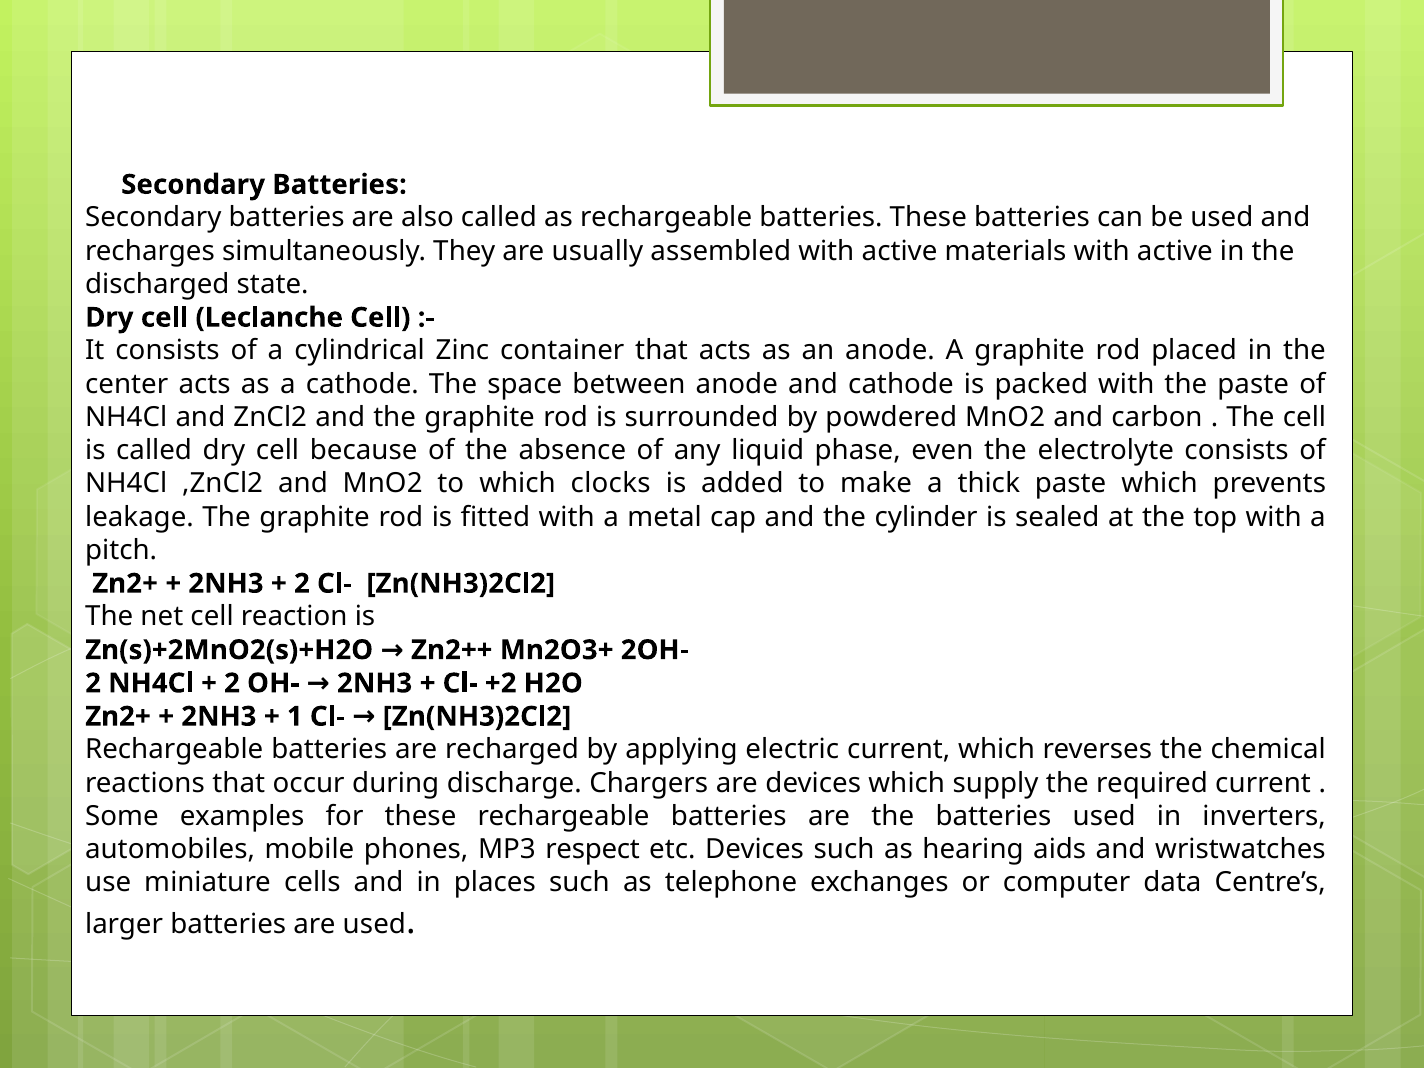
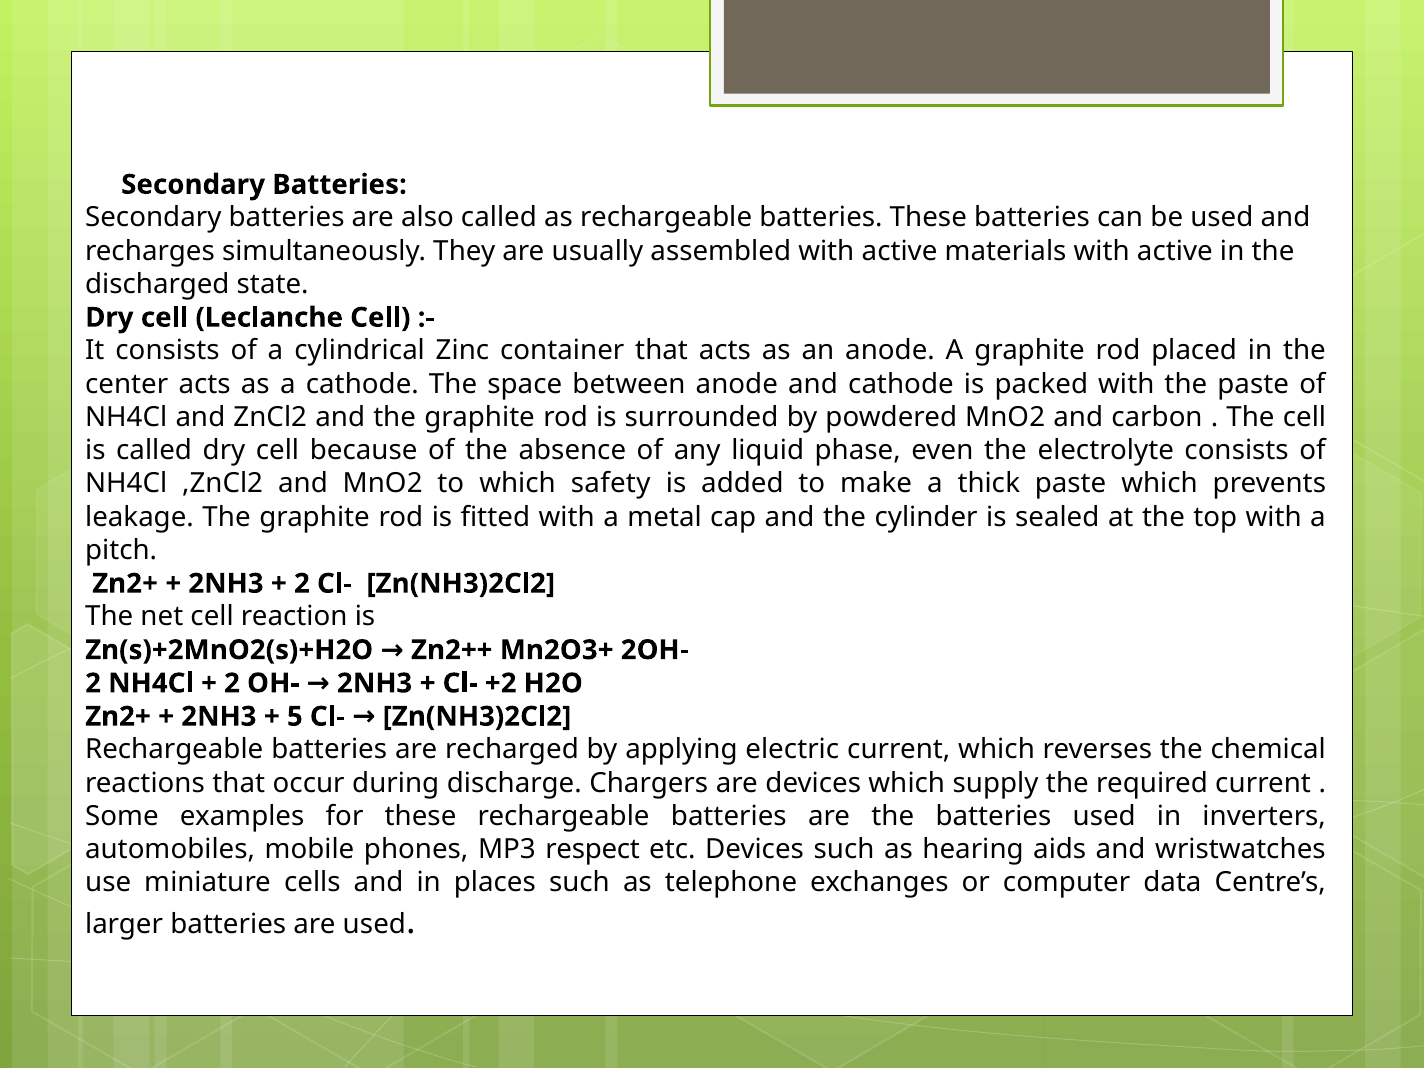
clocks: clocks -> safety
1: 1 -> 5
